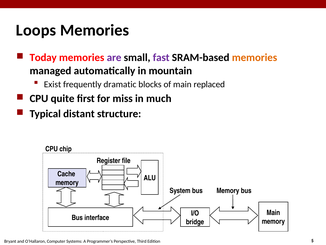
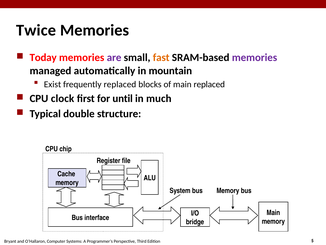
Loops: Loops -> Twice
fast colour: purple -> orange
memories at (255, 57) colour: orange -> purple
frequently dramatic: dramatic -> replaced
quite: quite -> clock
miss: miss -> until
distant: distant -> double
